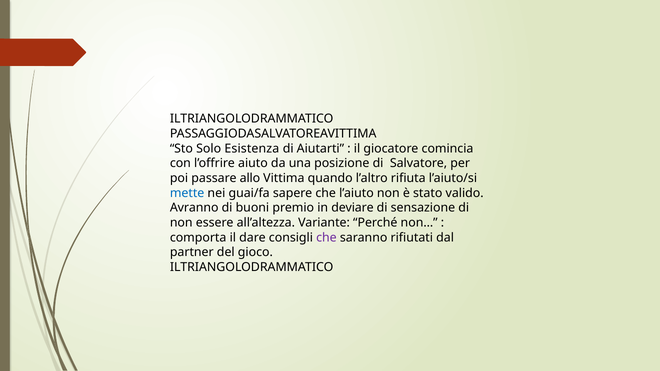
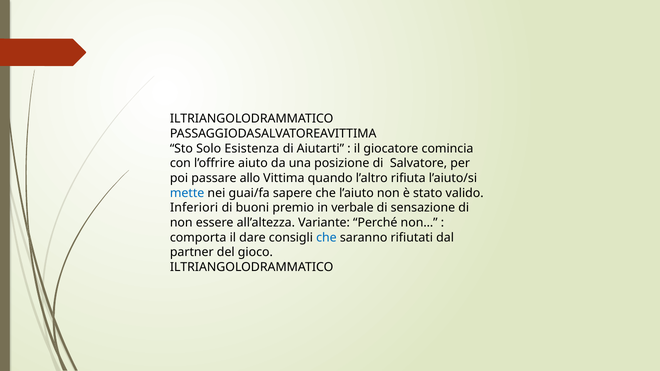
Avranno: Avranno -> Inferiori
deviare: deviare -> verbale
che at (326, 238) colour: purple -> blue
